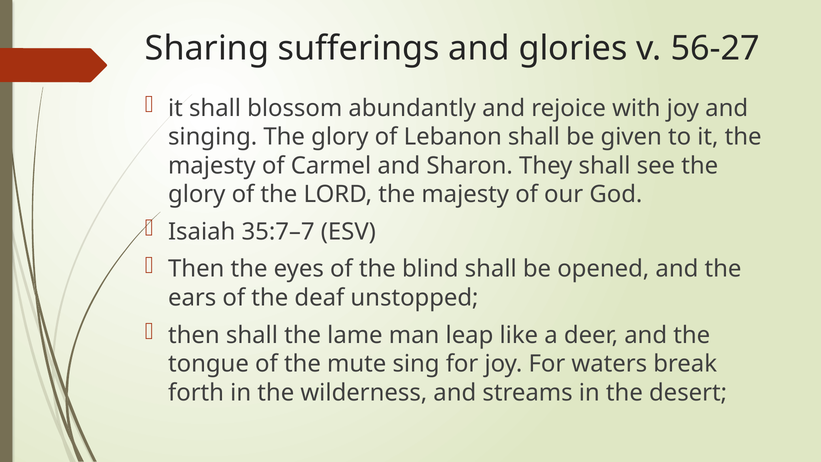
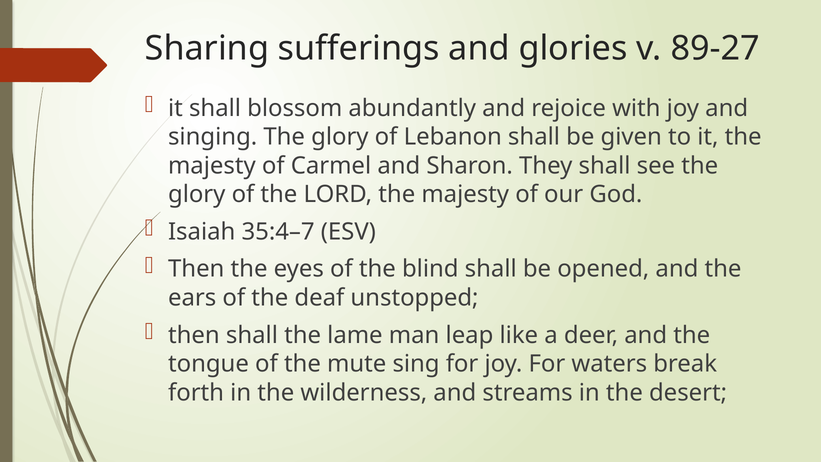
56-27: 56-27 -> 89-27
35:7–7: 35:7–7 -> 35:4–7
